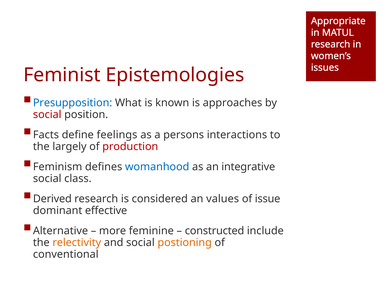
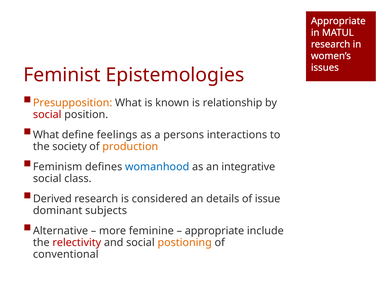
Presupposition colour: blue -> orange
approaches: approaches -> relationship
Facts at (46, 135): Facts -> What
largely: largely -> society
production colour: red -> orange
values: values -> details
effective: effective -> subjects
constructed at (215, 231): constructed -> appropriate
relectivity colour: orange -> red
